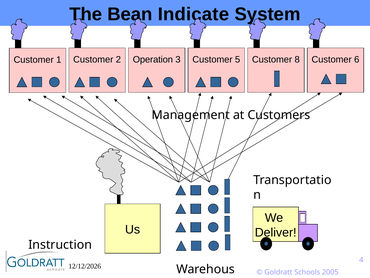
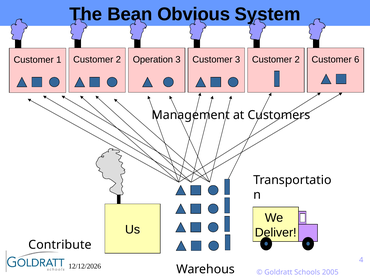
Indicate: Indicate -> Obvious
Customer 5: 5 -> 3
8 at (297, 60): 8 -> 2
Instruction: Instruction -> Contribute
